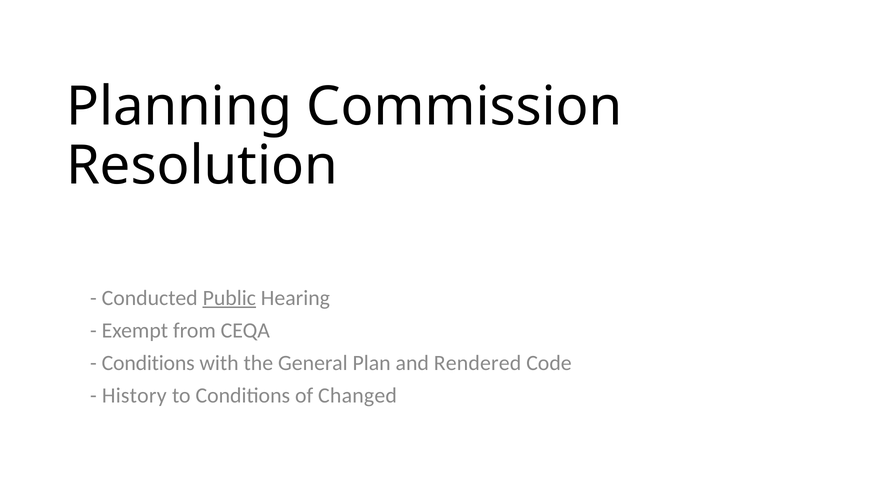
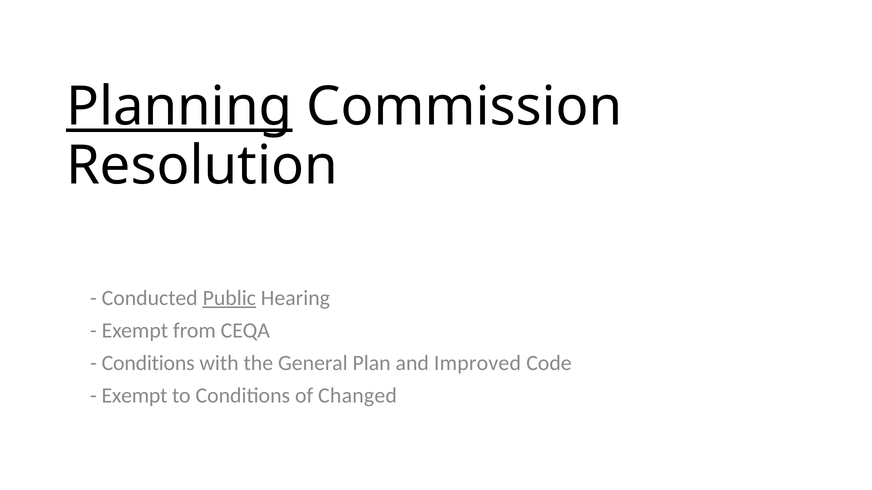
Planning underline: none -> present
Rendered: Rendered -> Improved
History at (134, 396): History -> Exempt
